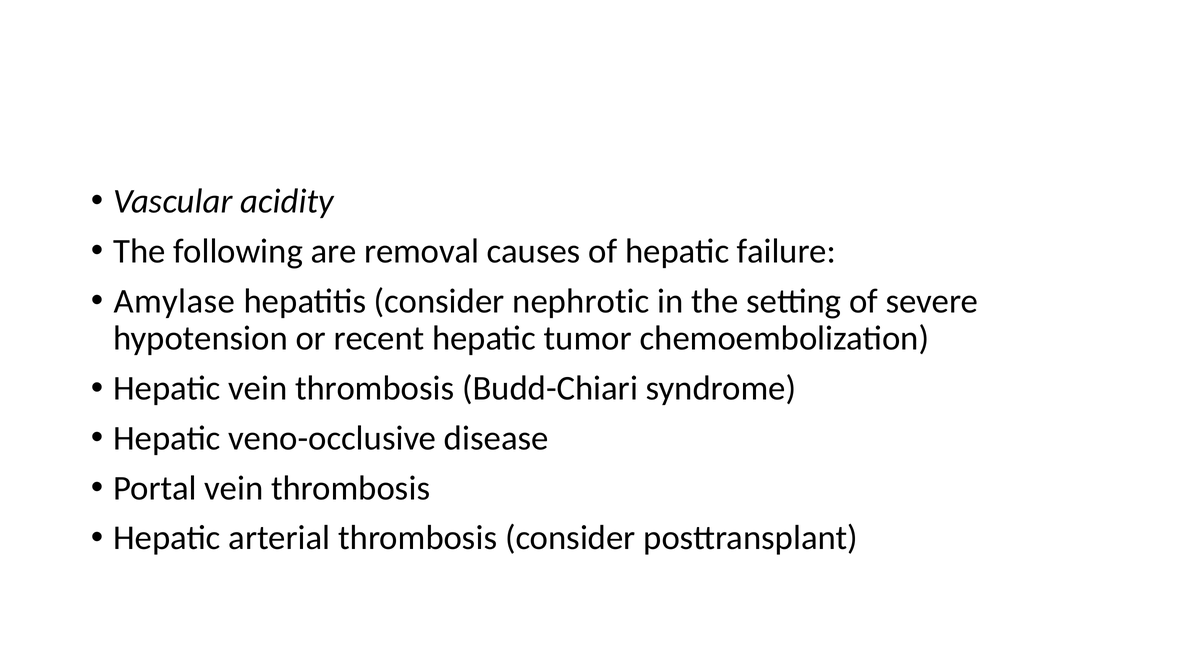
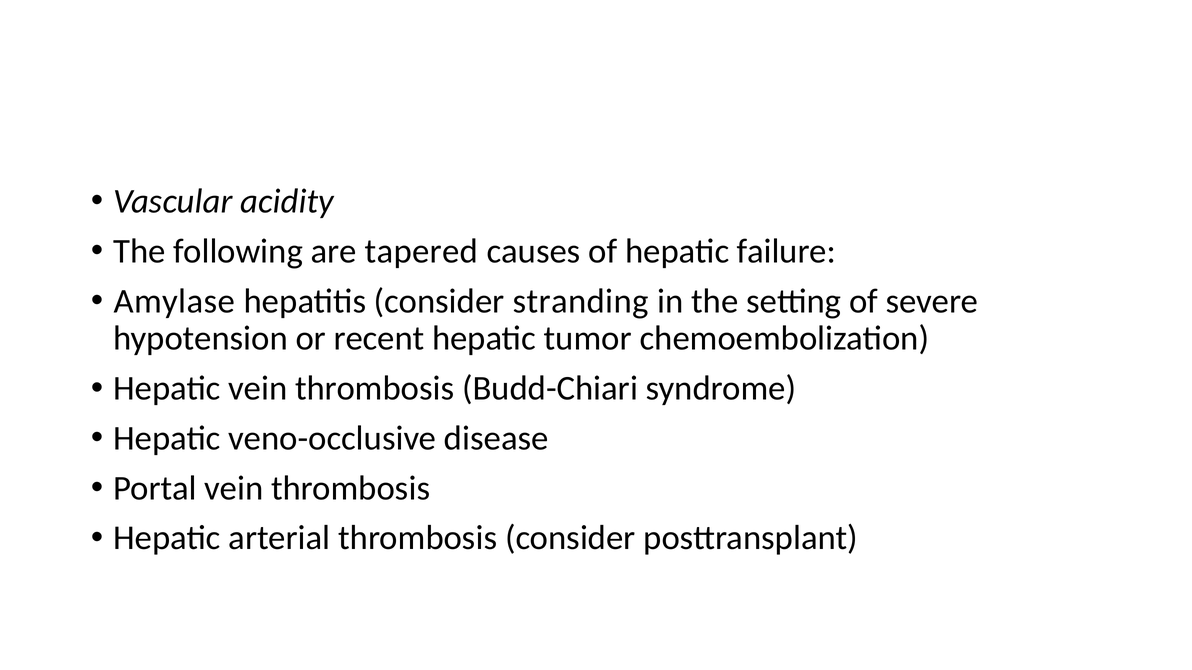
removal: removal -> tapered
nephrotic: nephrotic -> stranding
